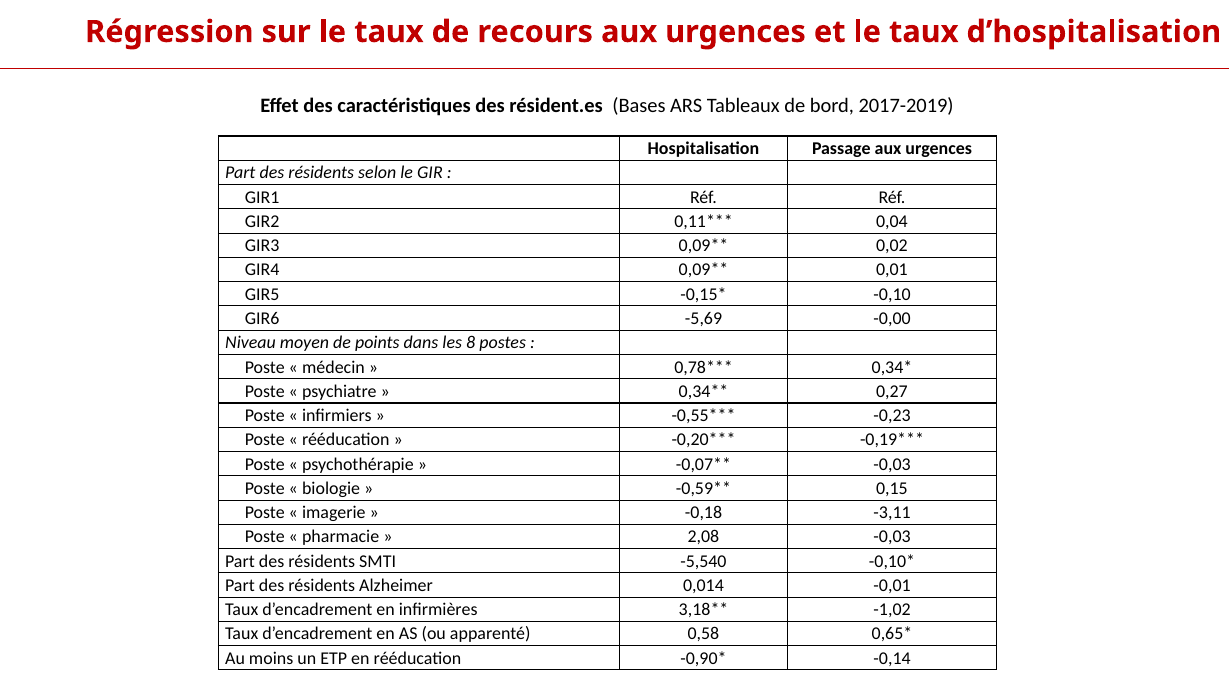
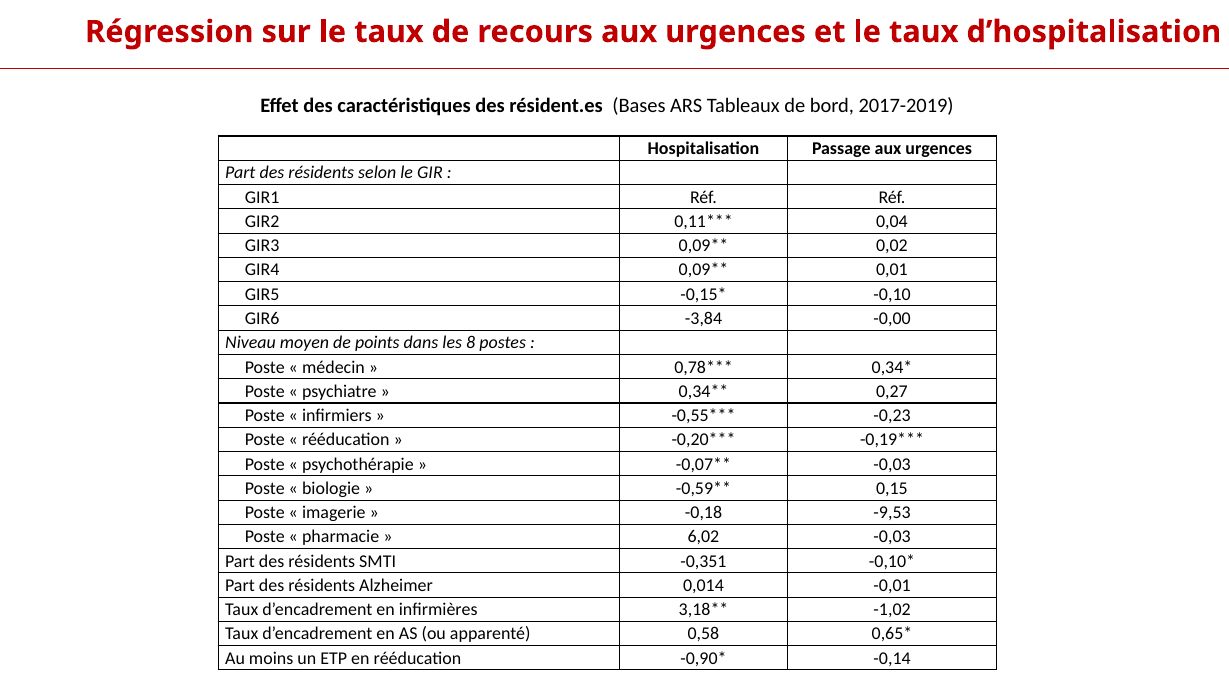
-5,69: -5,69 -> -3,84
-3,11: -3,11 -> -9,53
2,08: 2,08 -> 6,02
-5,540: -5,540 -> -0,351
